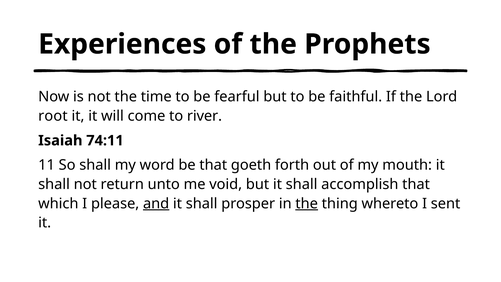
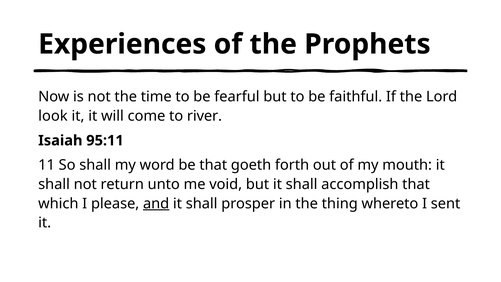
root: root -> look
74:11: 74:11 -> 95:11
the at (307, 203) underline: present -> none
